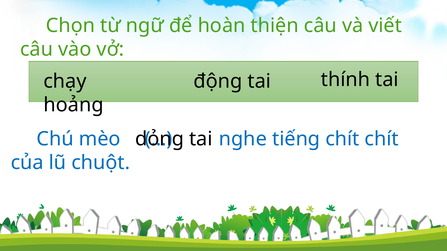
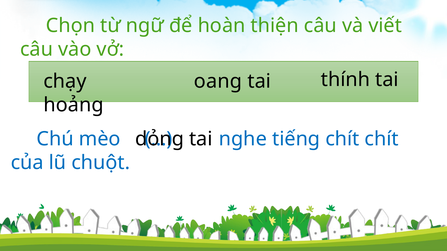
động: động -> oang
